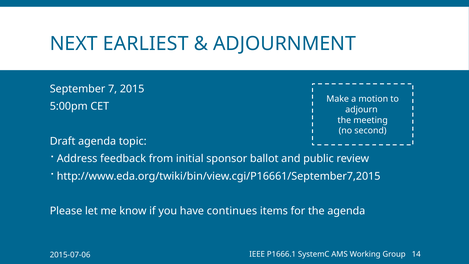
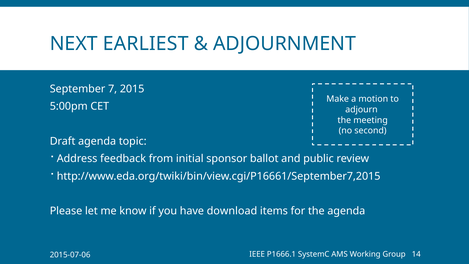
continues: continues -> download
